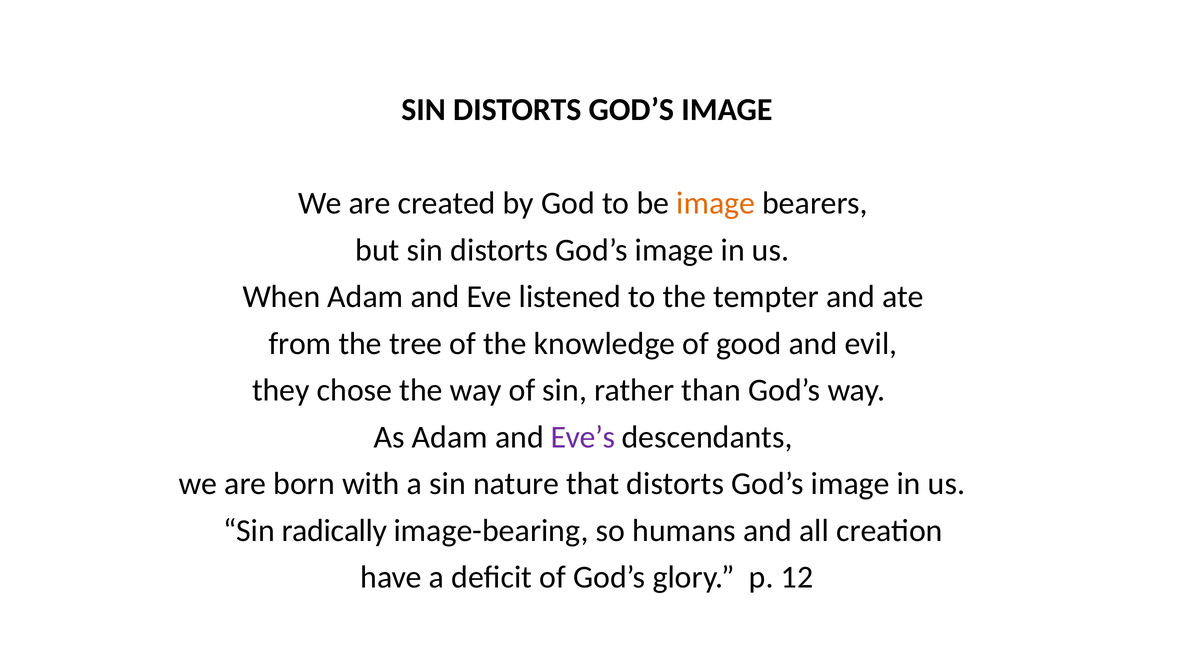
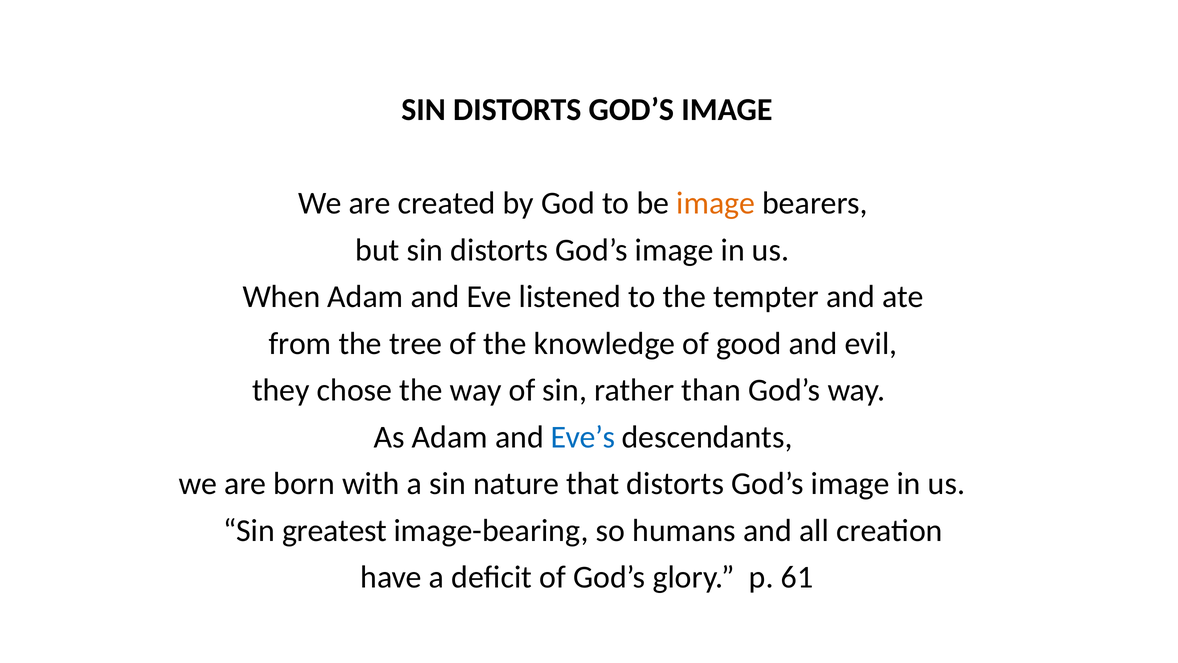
Eve’s colour: purple -> blue
radically: radically -> greatest
12: 12 -> 61
